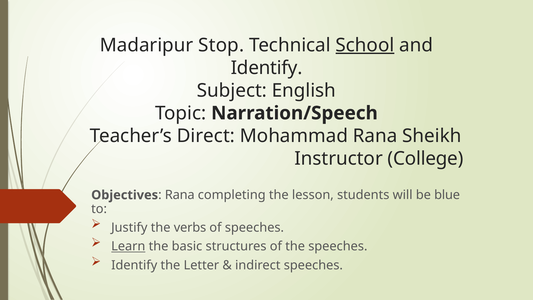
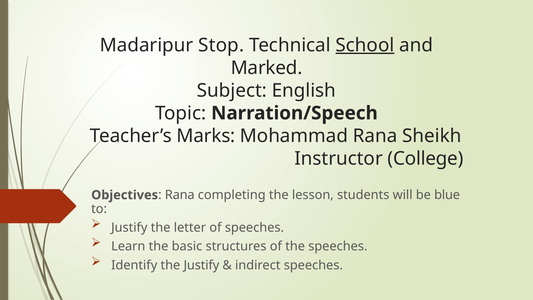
Identify at (267, 68): Identify -> Marked
Direct: Direct -> Marks
verbs: verbs -> letter
Learn underline: present -> none
the Letter: Letter -> Justify
